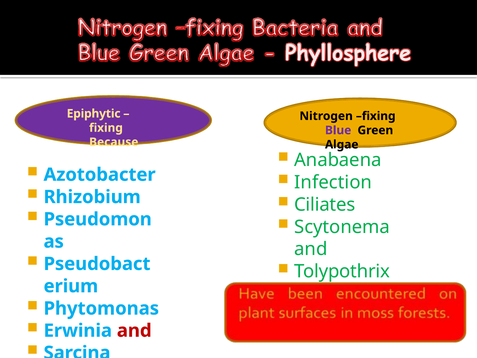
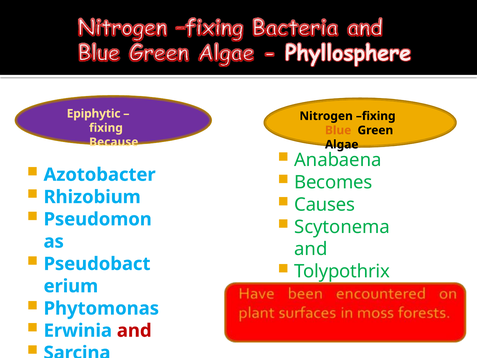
Blue colour: purple -> orange
Infection: Infection -> Becomes
Ciliates: Ciliates -> Causes
